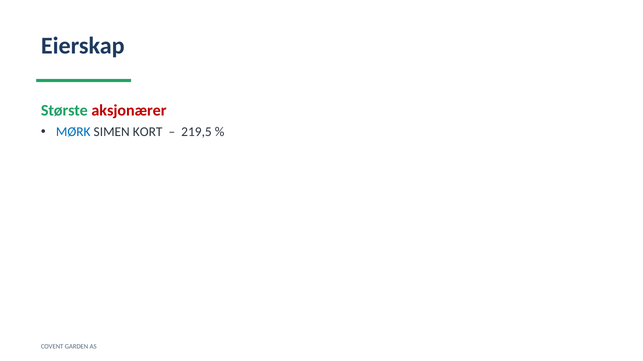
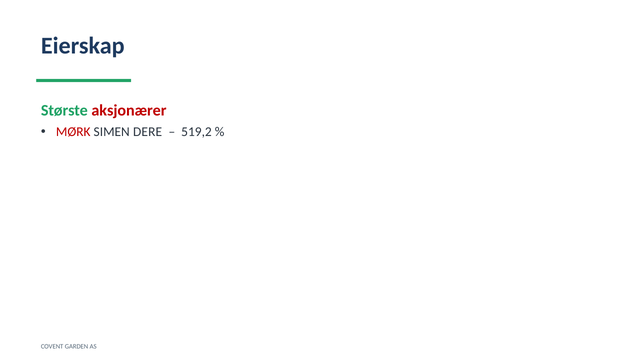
MØRK colour: blue -> red
KORT: KORT -> DERE
219,5: 219,5 -> 519,2
